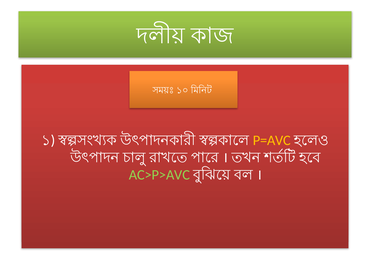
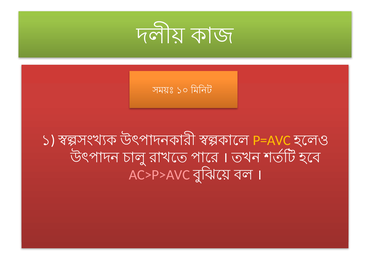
AC>P>AVC colour: light green -> pink
